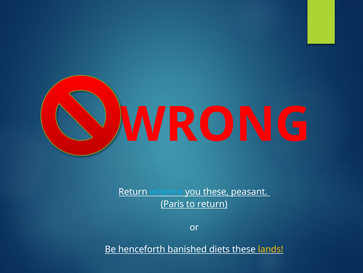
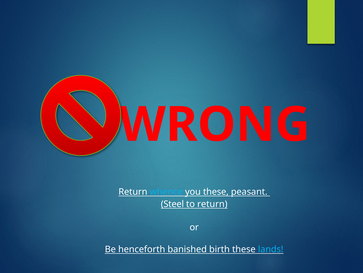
Paris: Paris -> Steel
diets: diets -> birth
lands colour: yellow -> light blue
